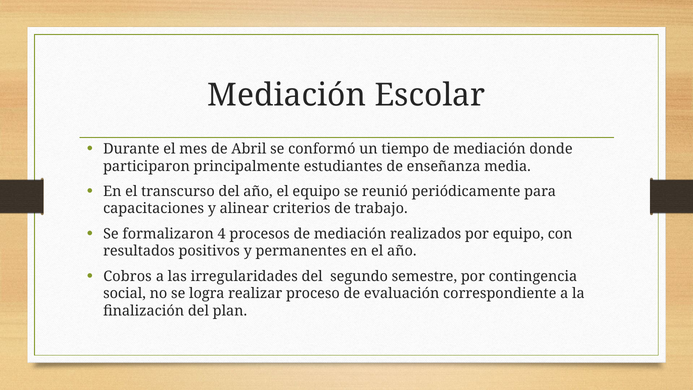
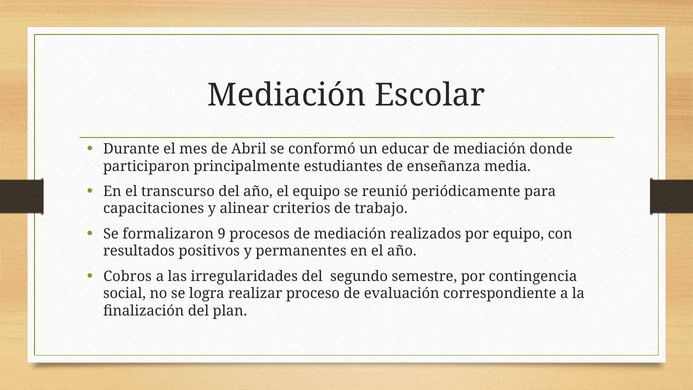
tiempo: tiempo -> educar
4: 4 -> 9
